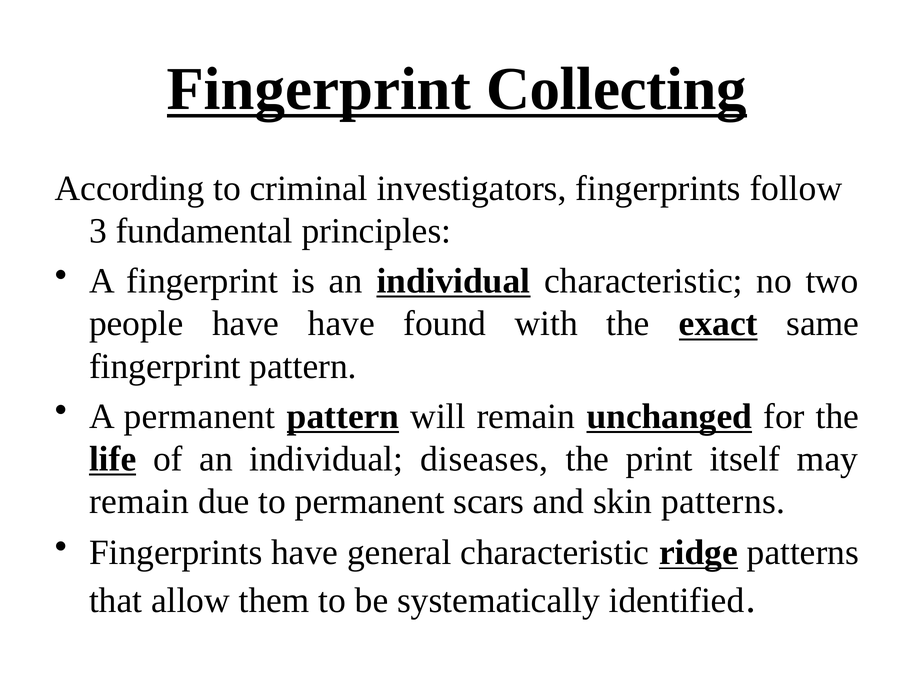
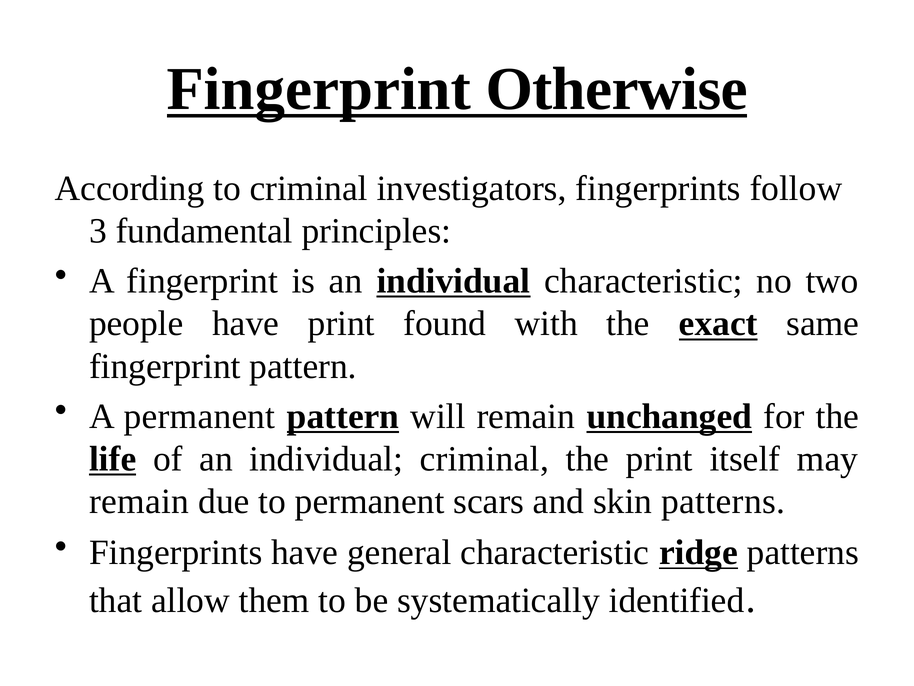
Collecting: Collecting -> Otherwise
have have: have -> print
individual diseases: diseases -> criminal
